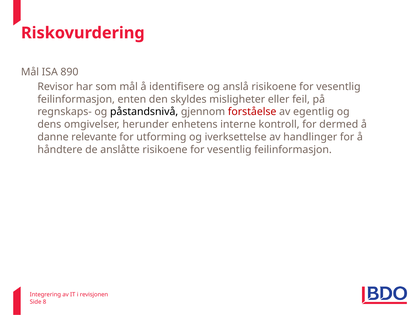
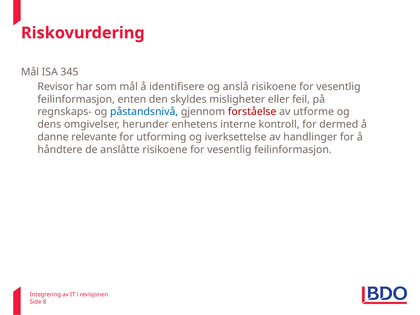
890: 890 -> 345
påstandsnivå colour: black -> blue
egentlig: egentlig -> utforme
